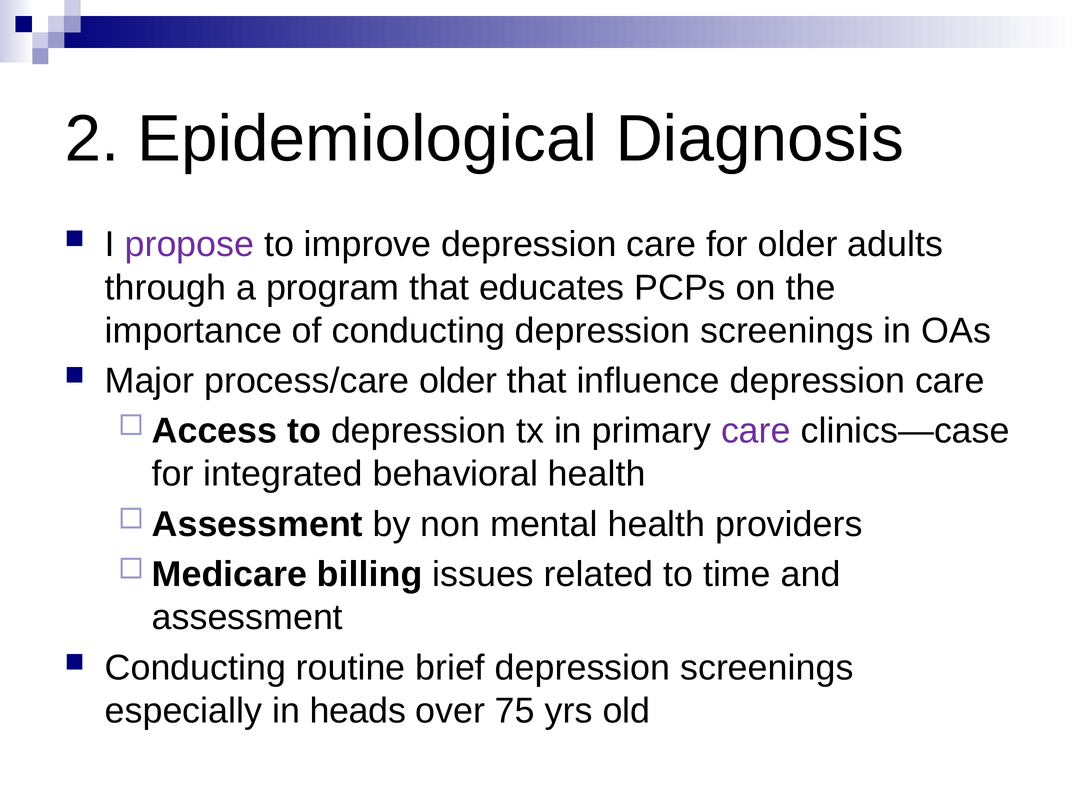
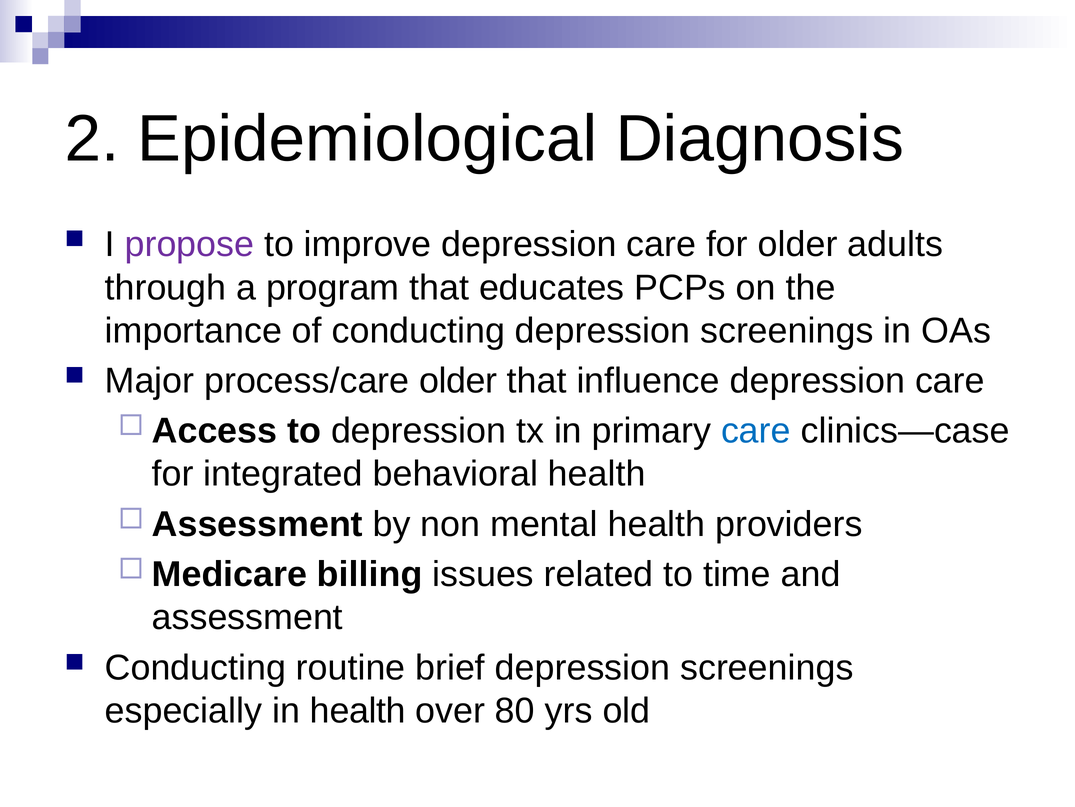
care at (756, 431) colour: purple -> blue
in heads: heads -> health
75: 75 -> 80
